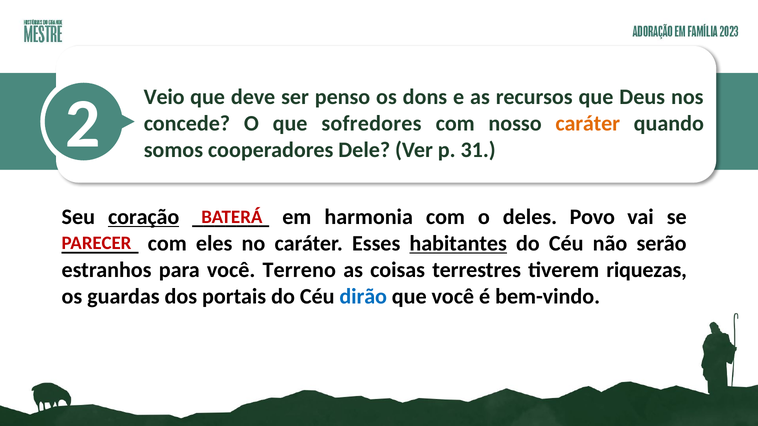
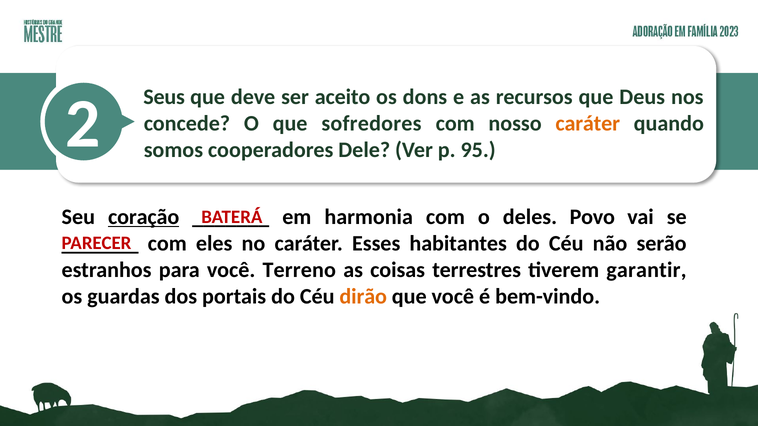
Veio: Veio -> Seus
penso: penso -> aceito
31: 31 -> 95
habitantes underline: present -> none
riquezas: riquezas -> garantir
dirão colour: blue -> orange
